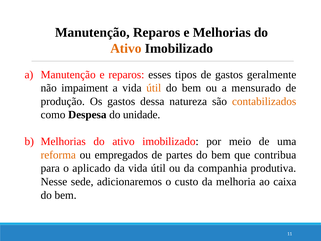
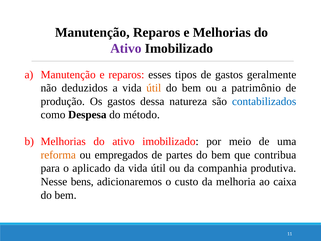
Ativo at (126, 48) colour: orange -> purple
impaiment: impaiment -> deduzidos
mensurado: mensurado -> patrimônio
contabilizados colour: orange -> blue
unidade: unidade -> método
sede: sede -> bens
